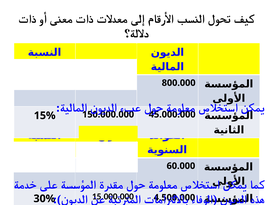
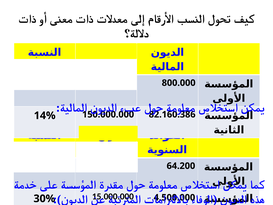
15%: 15% -> 14%
45.000.000: 45.000.000 -> 82.160.386
60.000: 60.000 -> 64.200
